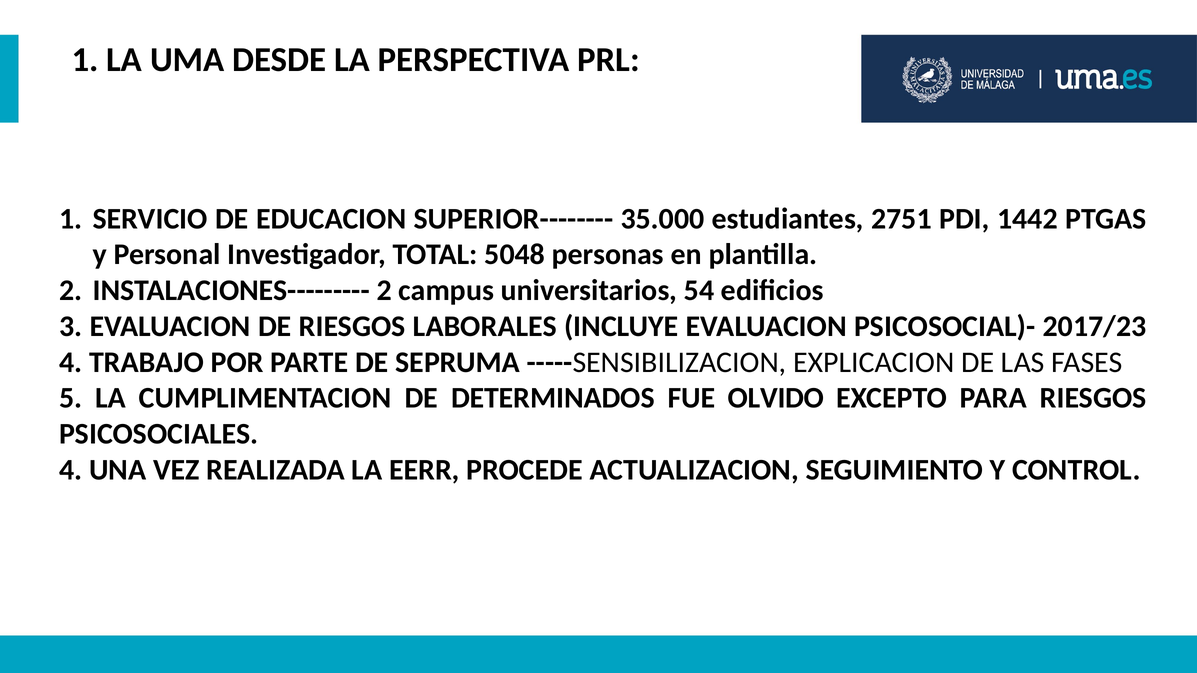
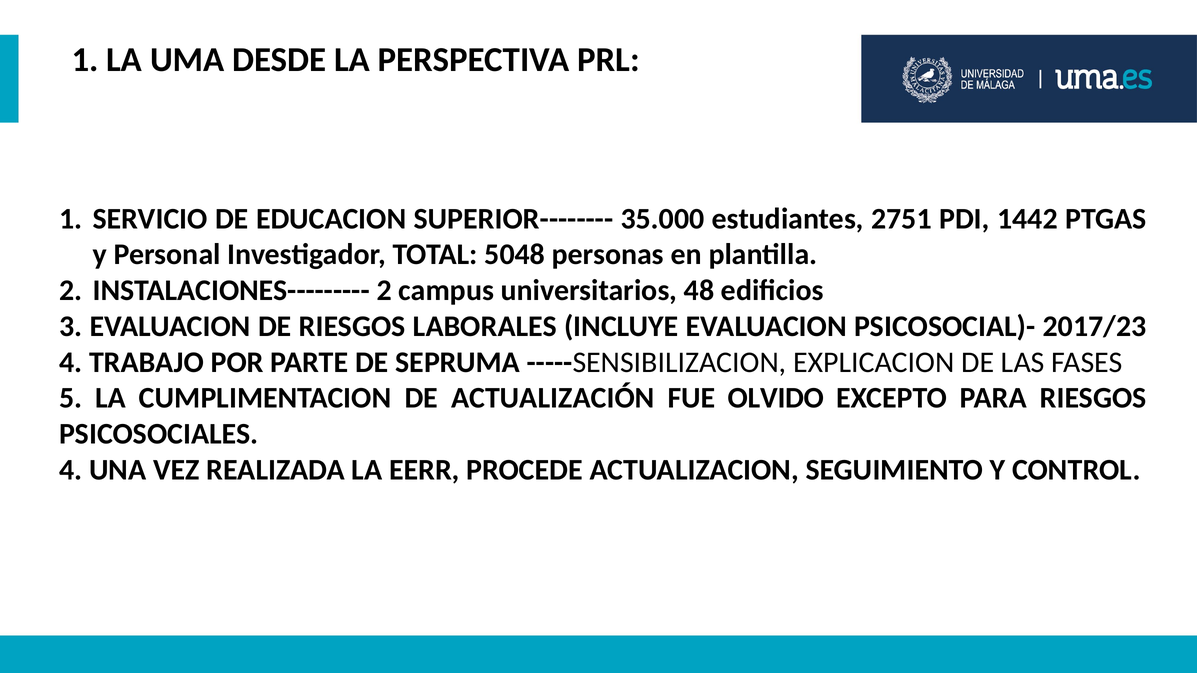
54: 54 -> 48
DETERMINADOS: DETERMINADOS -> ACTUALIZACIÓN
